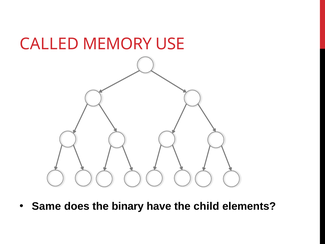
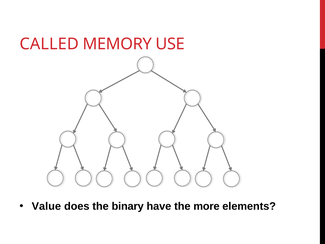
Same: Same -> Value
child: child -> more
